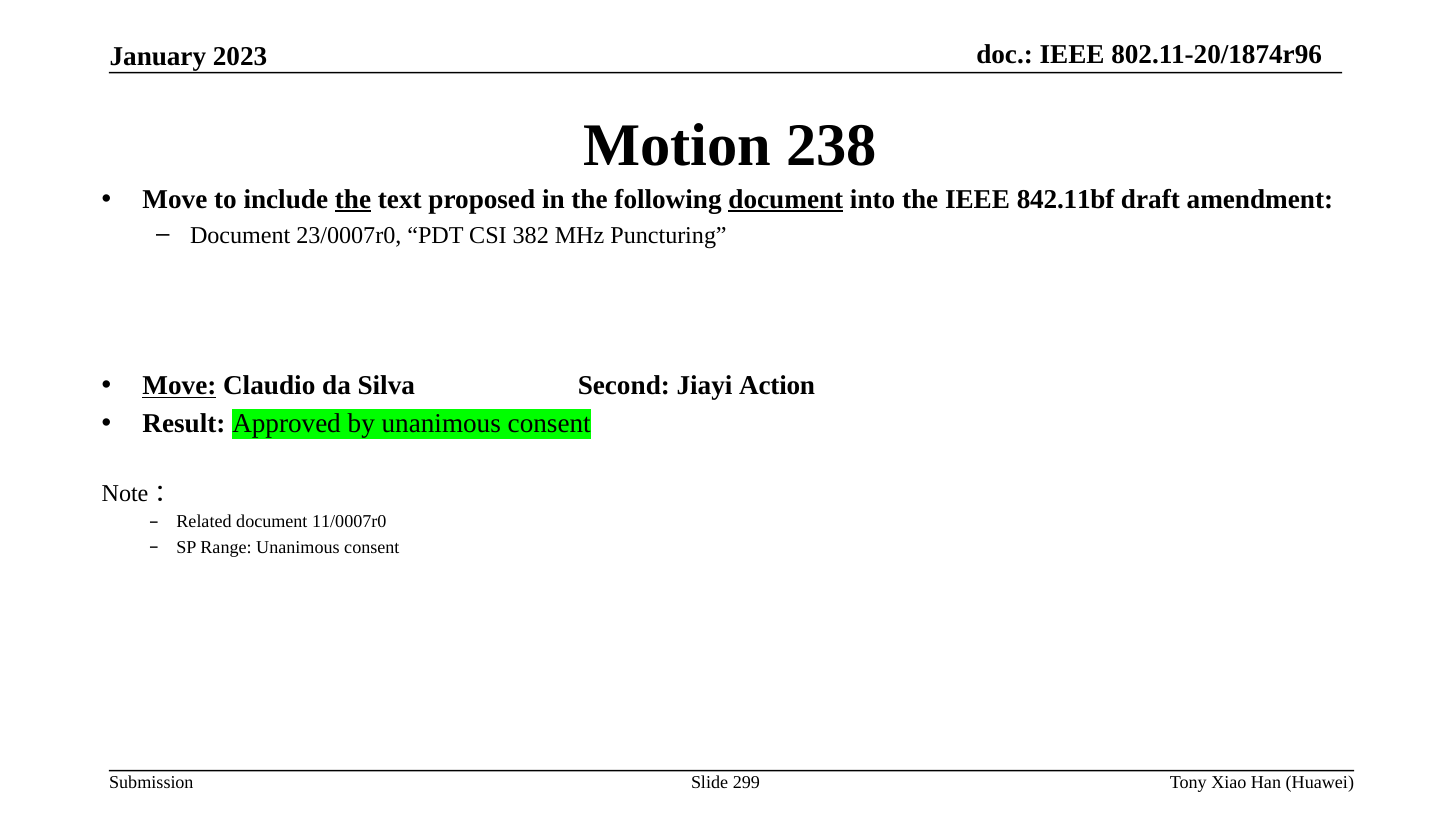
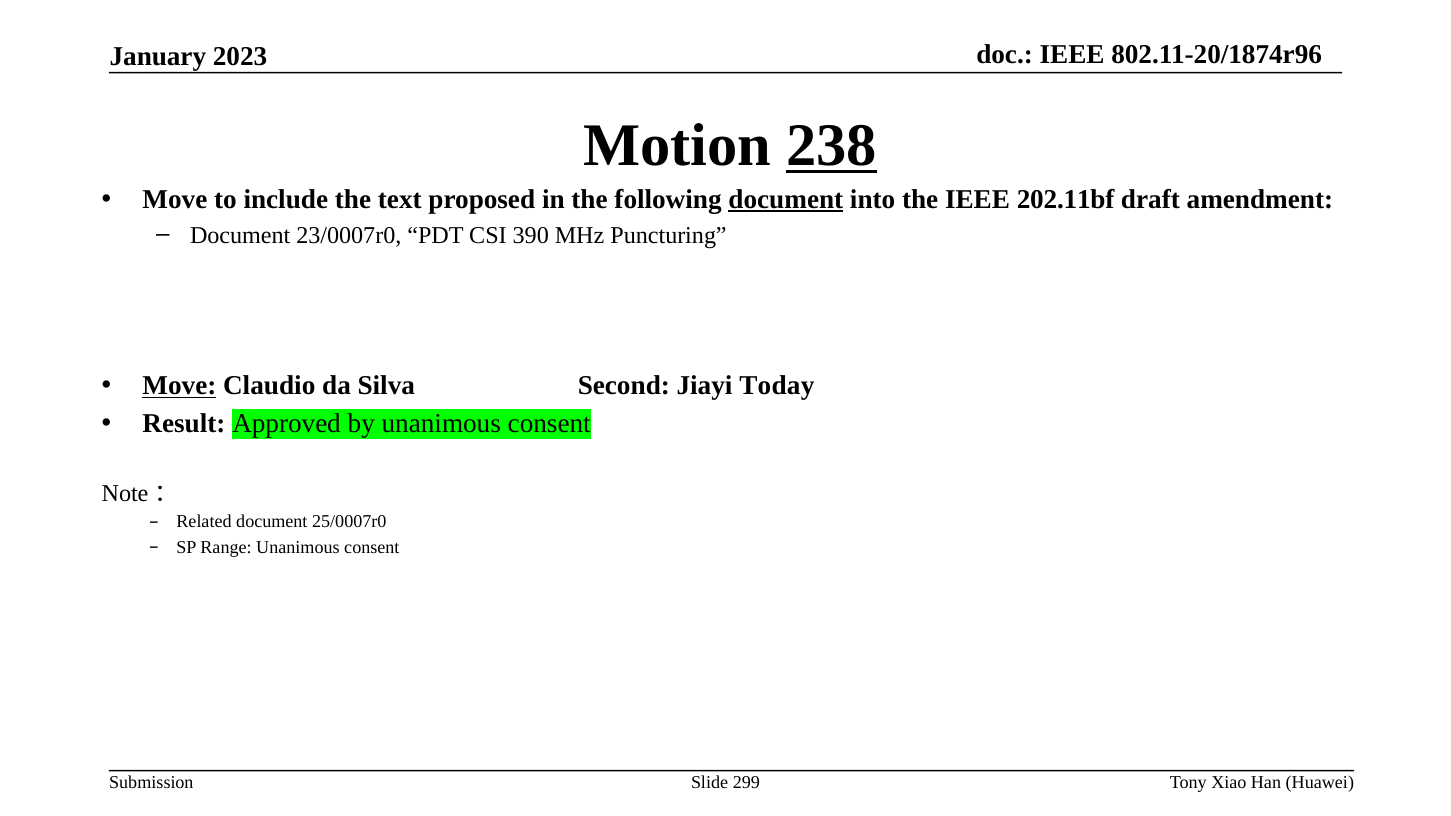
238 underline: none -> present
the at (353, 200) underline: present -> none
842.11bf: 842.11bf -> 202.11bf
382: 382 -> 390
Action: Action -> Today
11/0007r0: 11/0007r0 -> 25/0007r0
